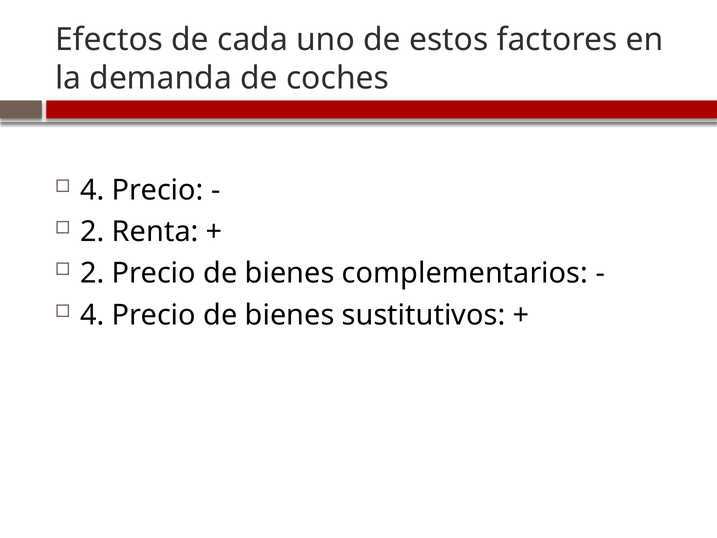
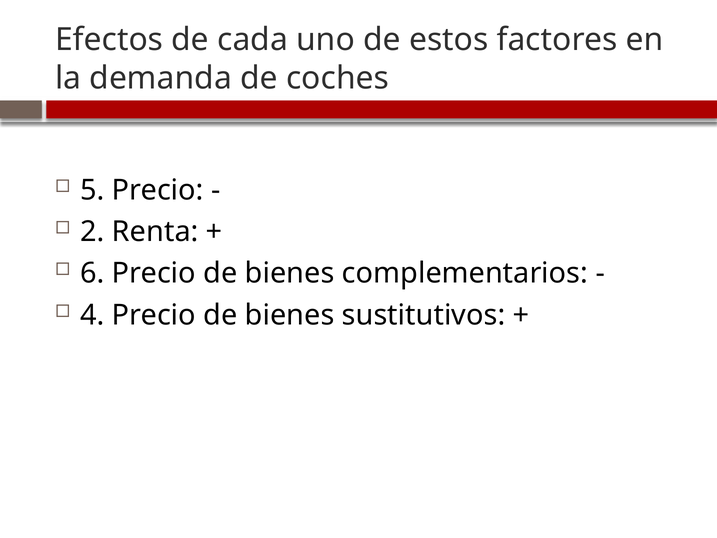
4 at (92, 190): 4 -> 5
2 at (92, 273): 2 -> 6
